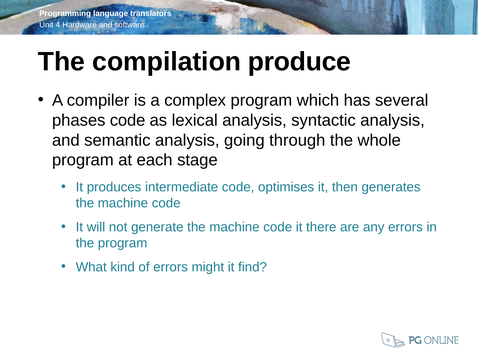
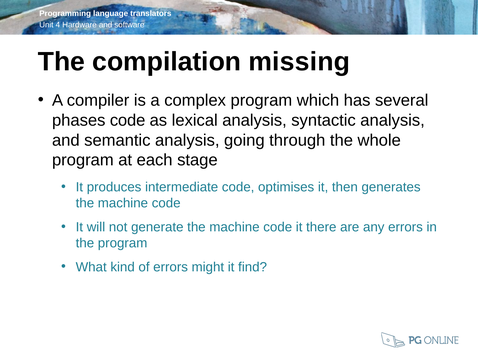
produce: produce -> missing
